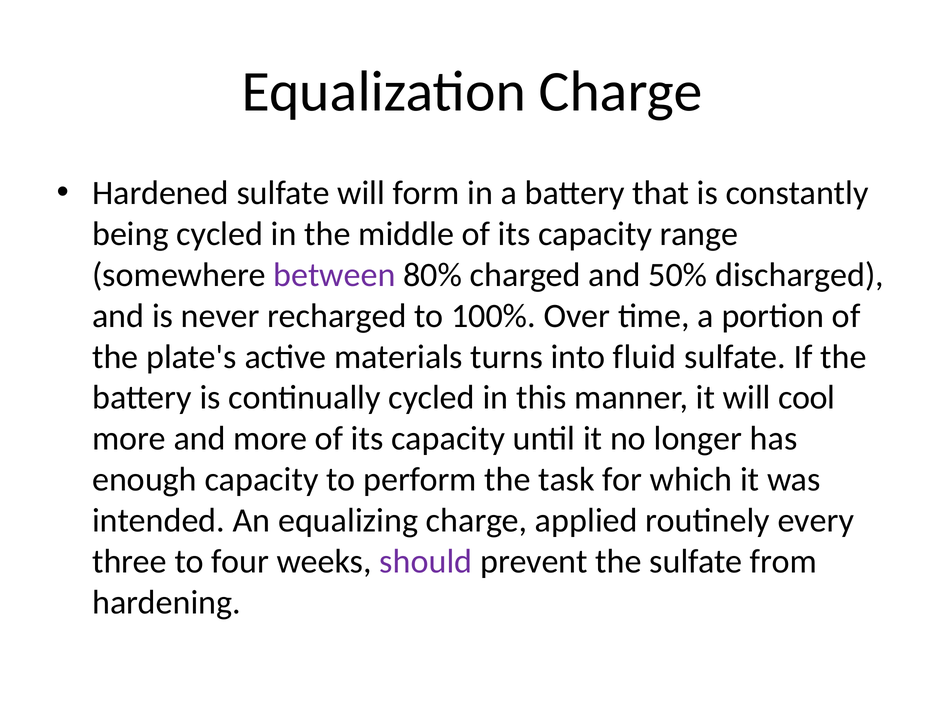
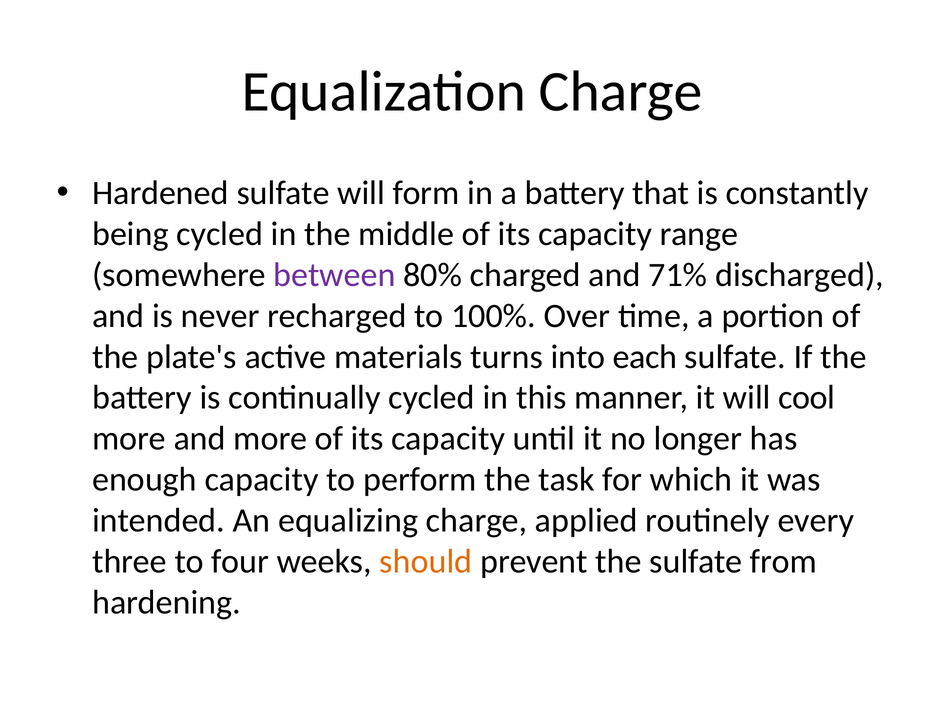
50%: 50% -> 71%
fluid: fluid -> each
should colour: purple -> orange
